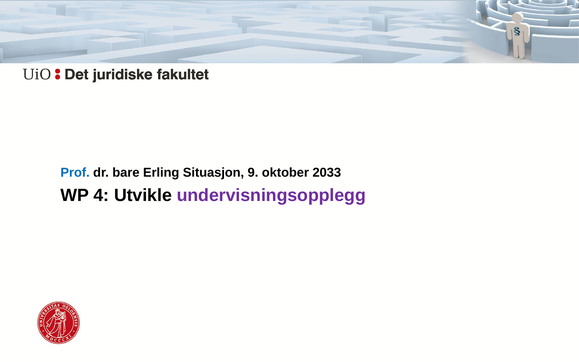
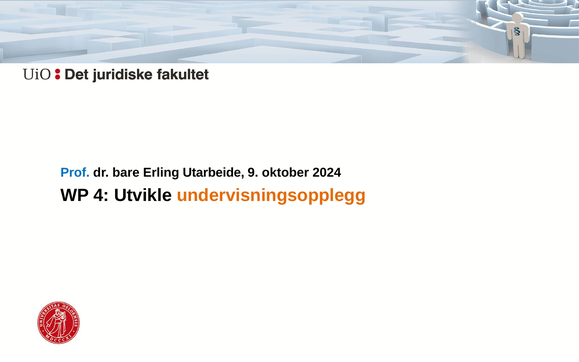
Situasjon: Situasjon -> Utarbeide
2033: 2033 -> 2024
undervisningsopplegg colour: purple -> orange
